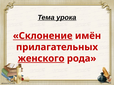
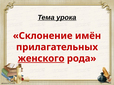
Склонение underline: present -> none
